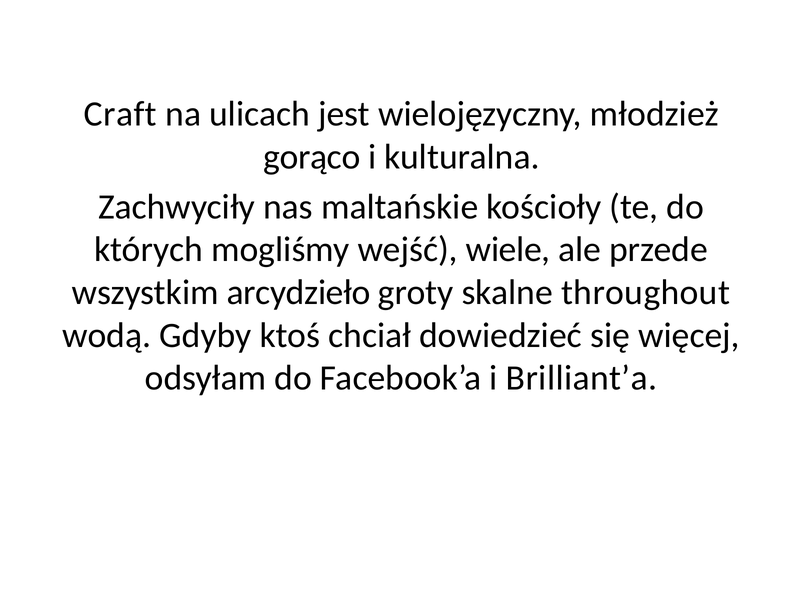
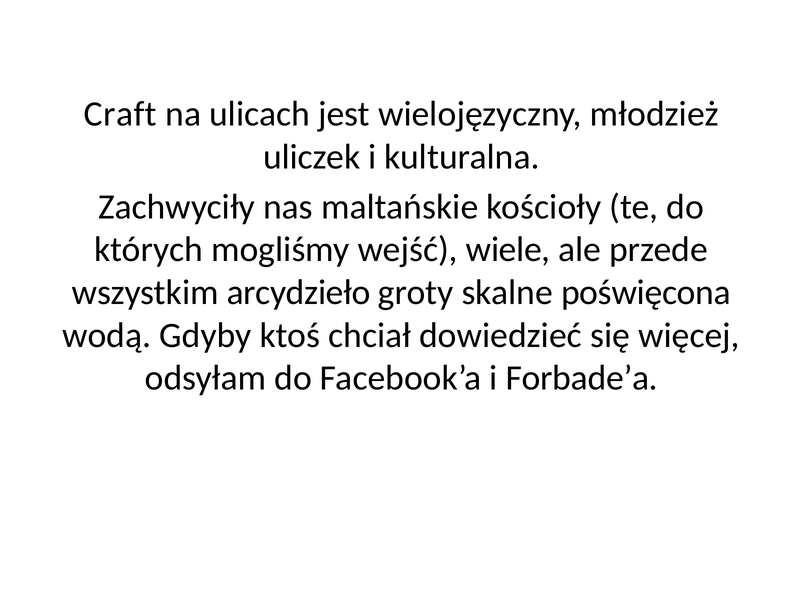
gorąco: gorąco -> uliczek
throughout: throughout -> poświęcona
Brilliant’a: Brilliant’a -> Forbade’a
